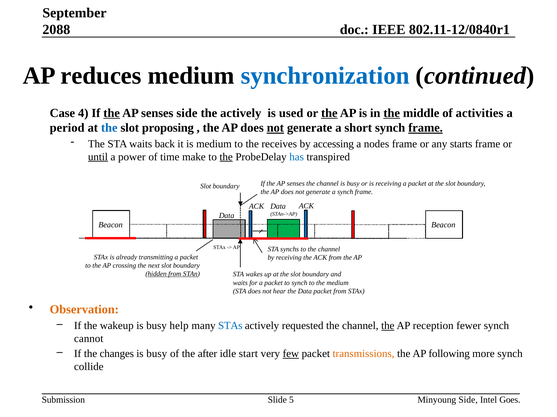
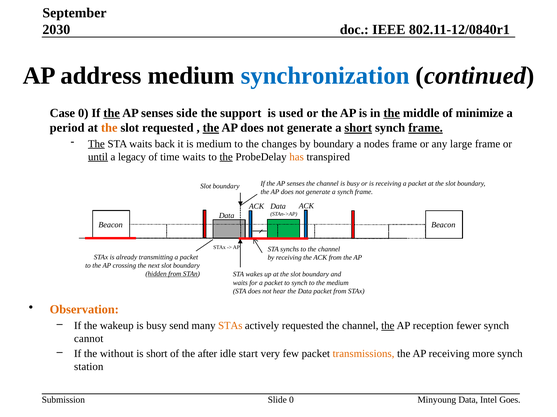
2088: 2088 -> 2030
reduces: reduces -> address
Case 4: 4 -> 0
the actively: actively -> support
the at (329, 113) underline: present -> none
activities: activities -> minimize
the at (109, 128) colour: blue -> orange
slot proposing: proposing -> requested
the at (211, 128) underline: none -> present
not at (275, 128) underline: present -> none
short at (358, 128) underline: none -> present
The at (96, 144) underline: none -> present
receives: receives -> changes
by accessing: accessing -> boundary
starts: starts -> large
power: power -> legacy
time make: make -> waits
has colour: blue -> orange
help: help -> send
STAs colour: blue -> orange
changes: changes -> without
busy at (157, 354): busy -> short
few underline: present -> none
AP following: following -> receiving
collide: collide -> station
Slide 5: 5 -> 0
Minyoung Side: Side -> Data
